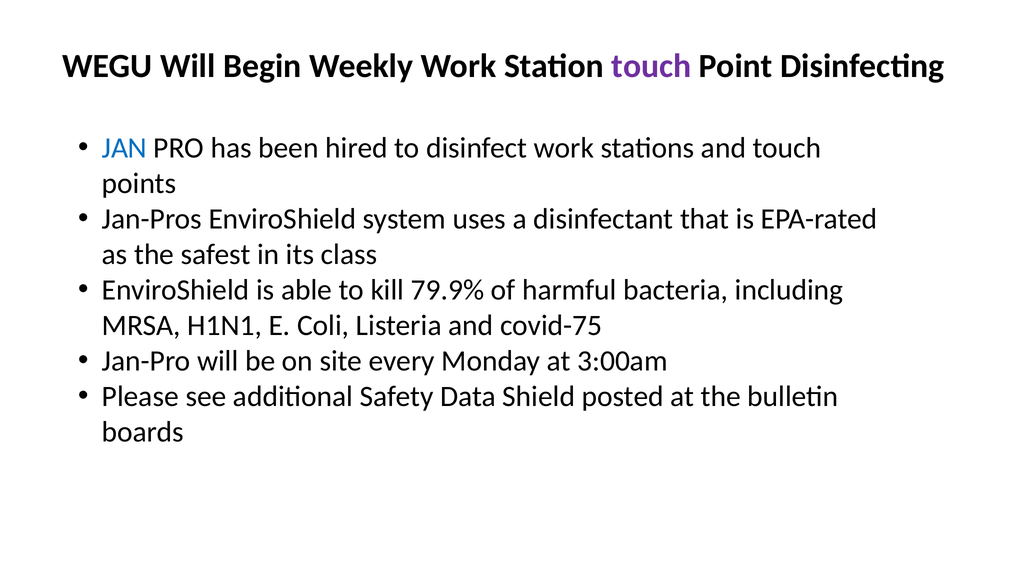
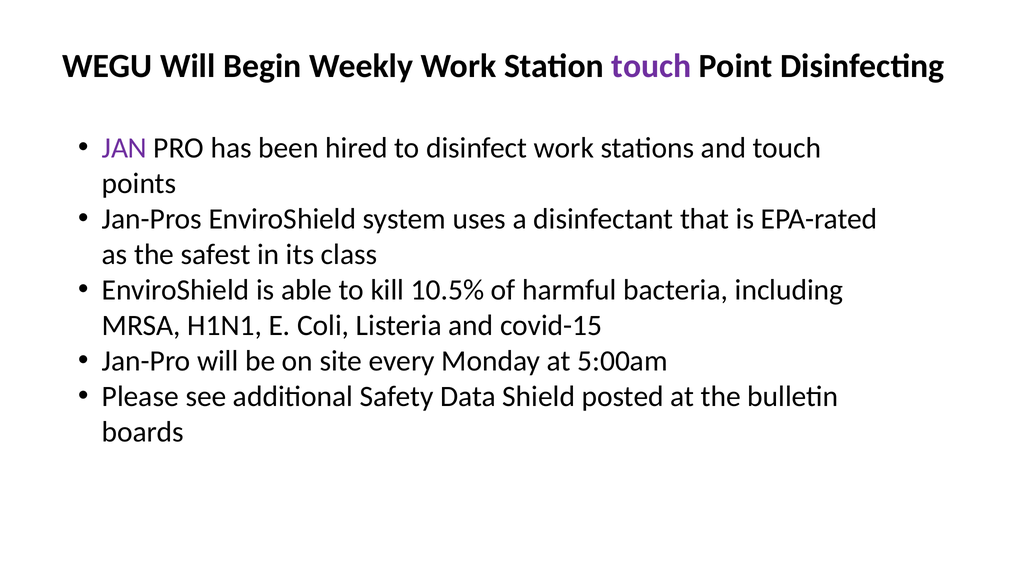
JAN colour: blue -> purple
79.9%: 79.9% -> 10.5%
covid-75: covid-75 -> covid-15
3:00am: 3:00am -> 5:00am
